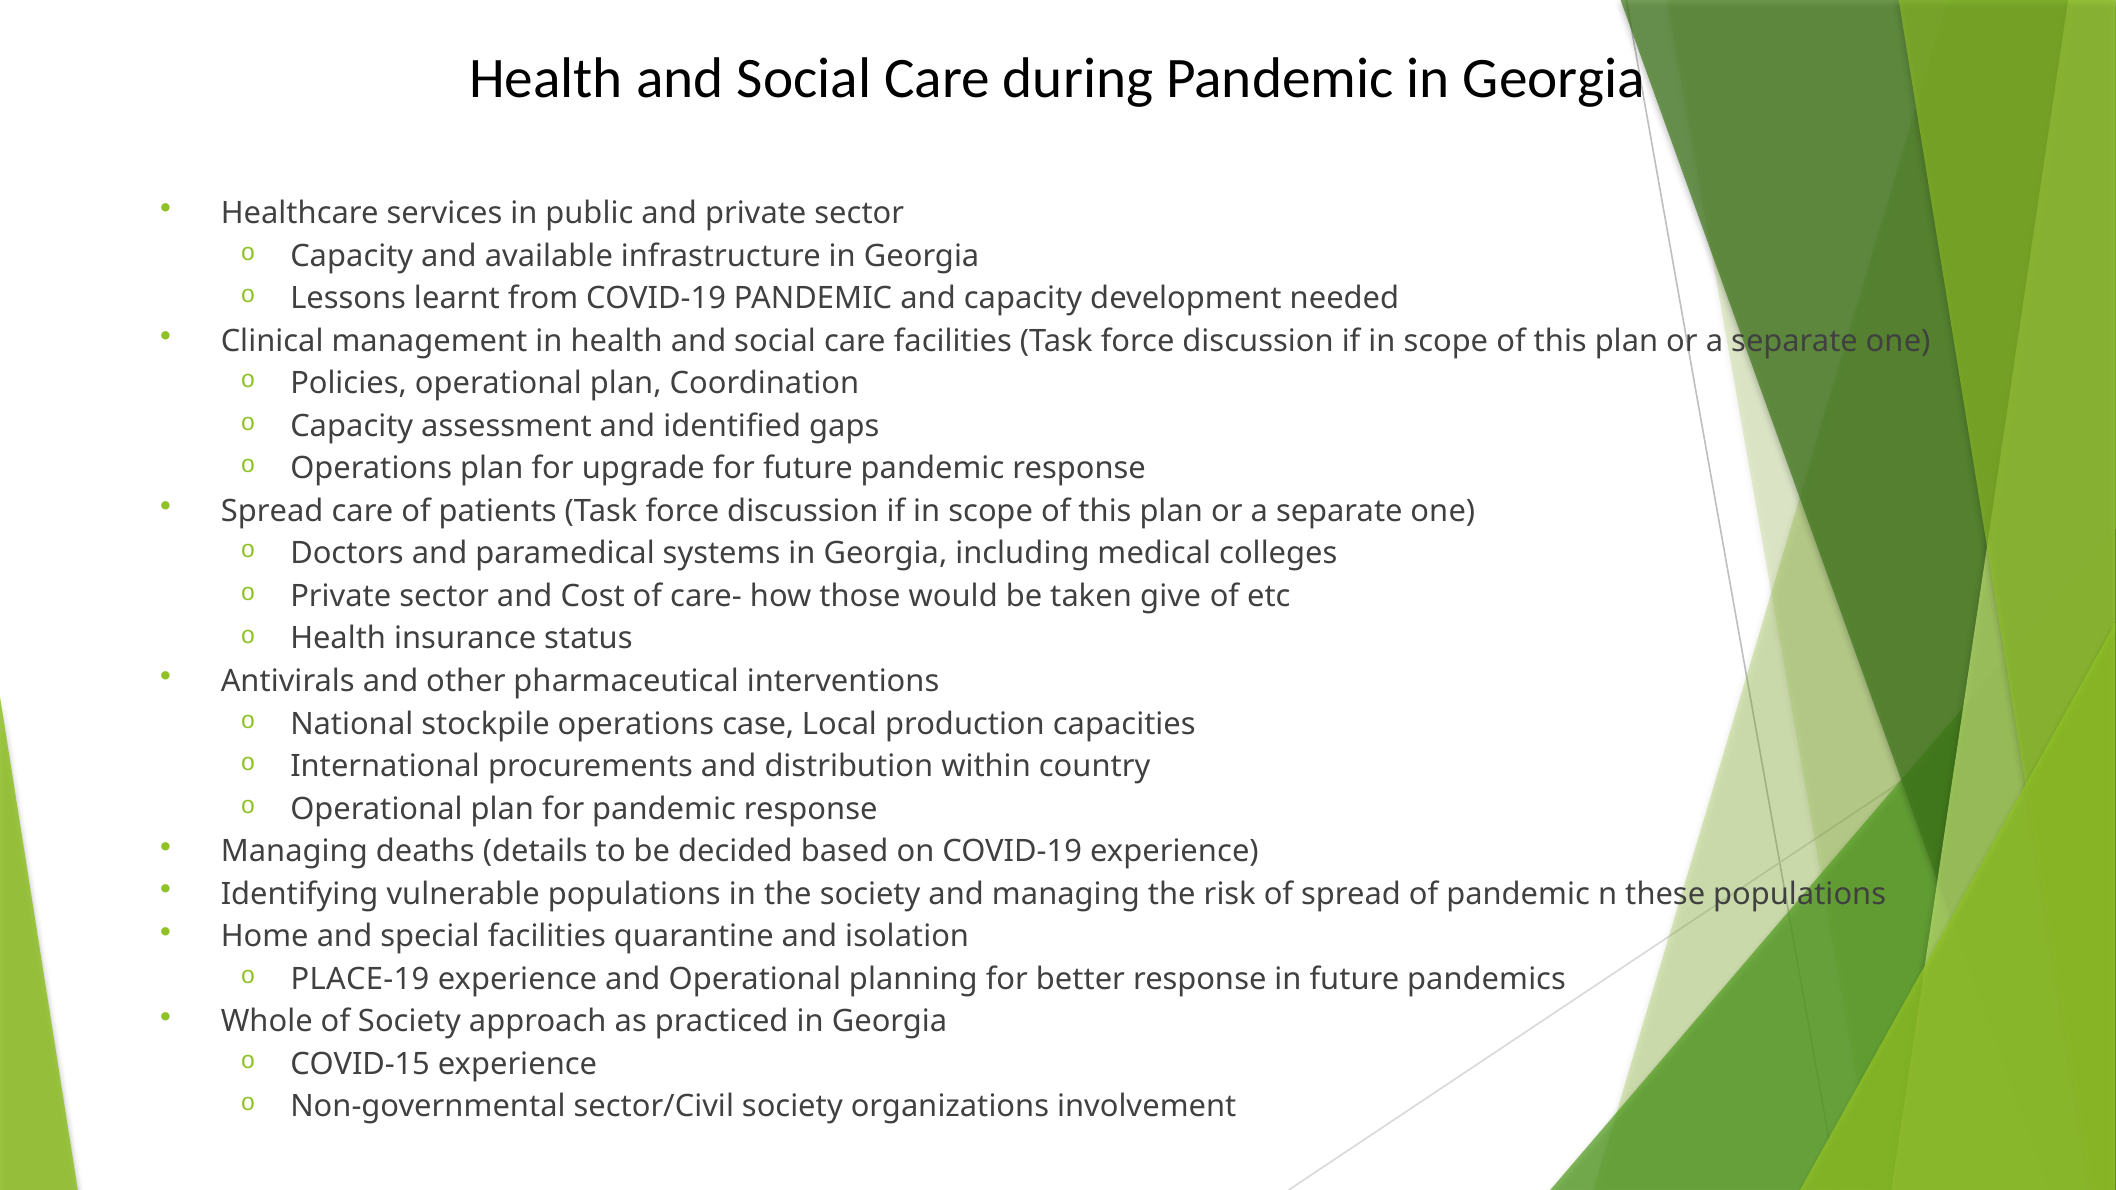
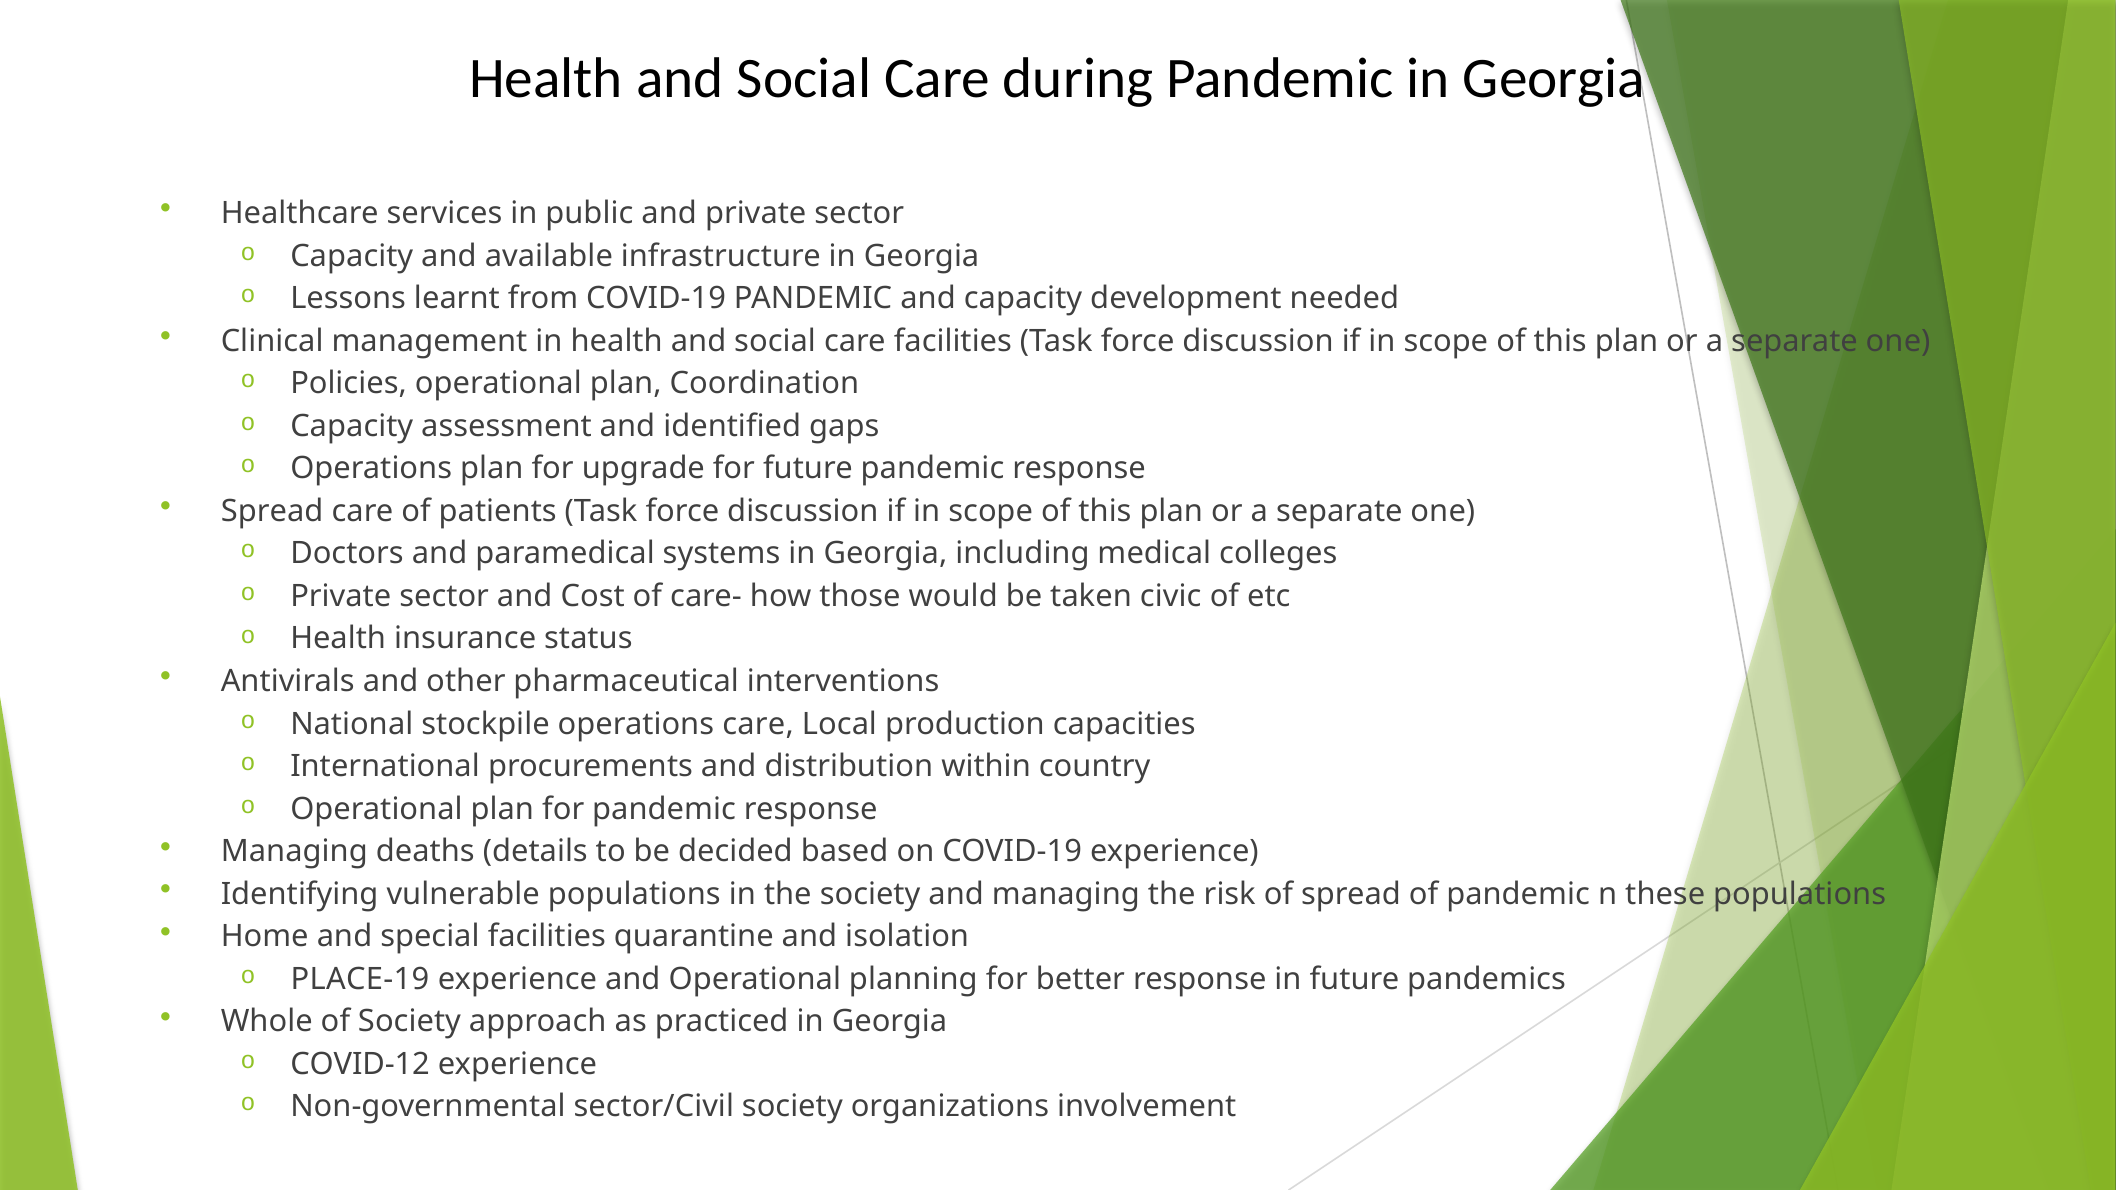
give: give -> civic
operations case: case -> care
COVID-15: COVID-15 -> COVID-12
